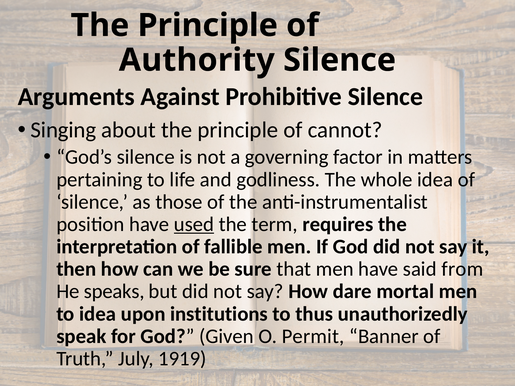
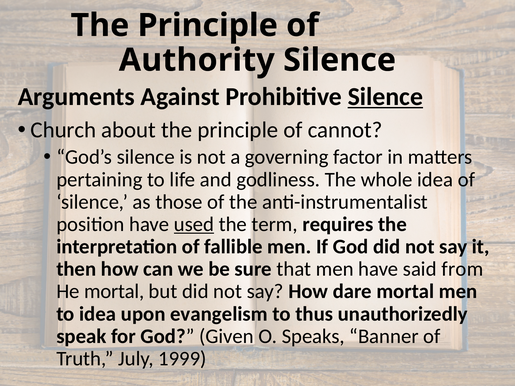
Silence at (385, 97) underline: none -> present
Singing: Singing -> Church
He speaks: speaks -> mortal
institutions: institutions -> evangelism
Permit: Permit -> Speaks
1919: 1919 -> 1999
